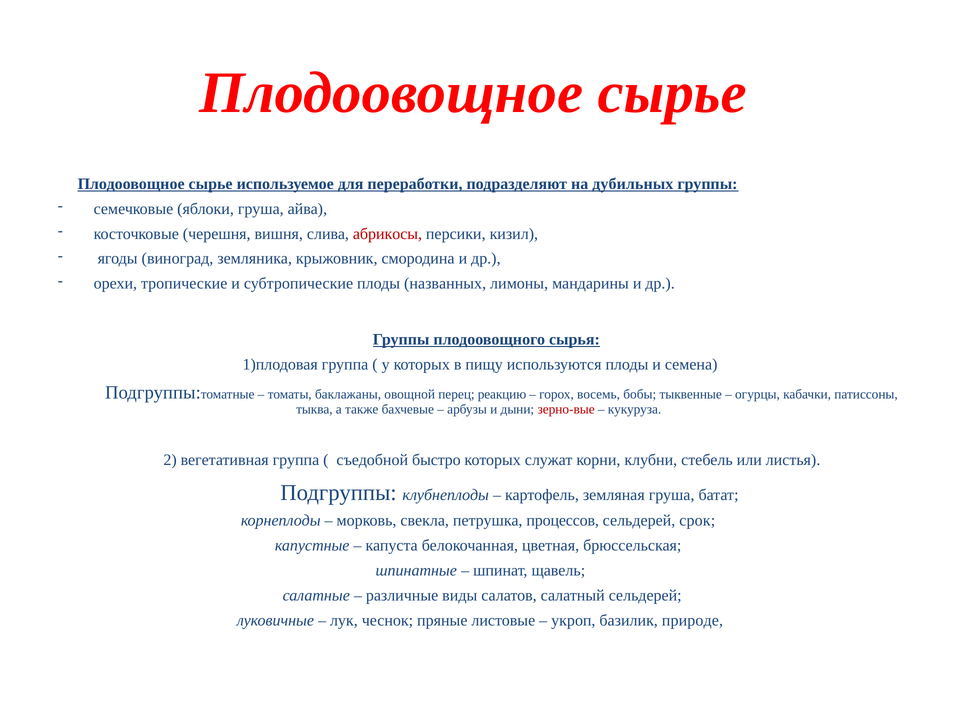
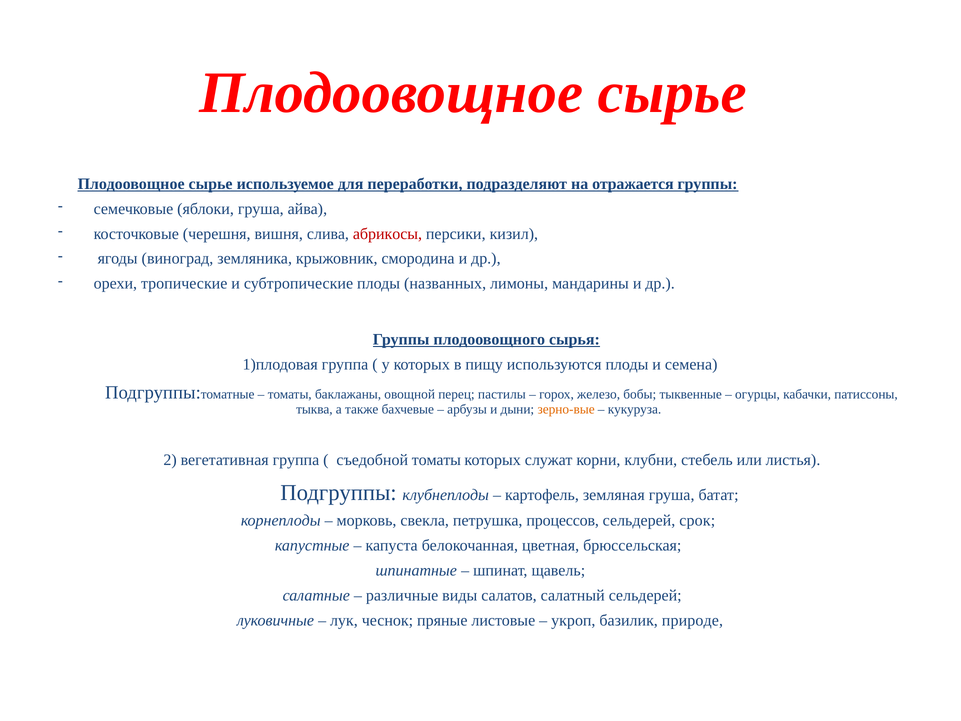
дубильных: дубильных -> отражается
реакцию: реакцию -> пастилы
восемь: восемь -> железо
зерно-вые colour: red -> orange
съедобной быстро: быстро -> томаты
